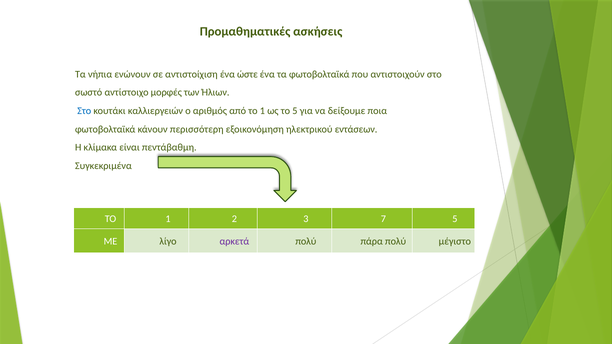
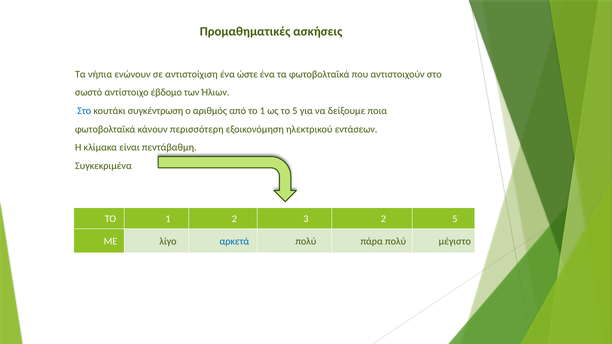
μορφές: μορφές -> έβδομο
καλλιεργειών: καλλιεργειών -> συγκέντρωση
3 7: 7 -> 2
αρκετά colour: purple -> blue
